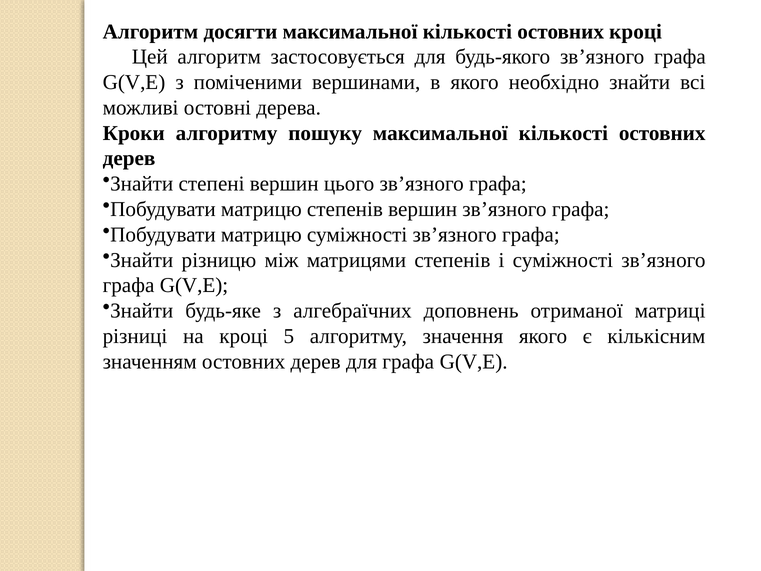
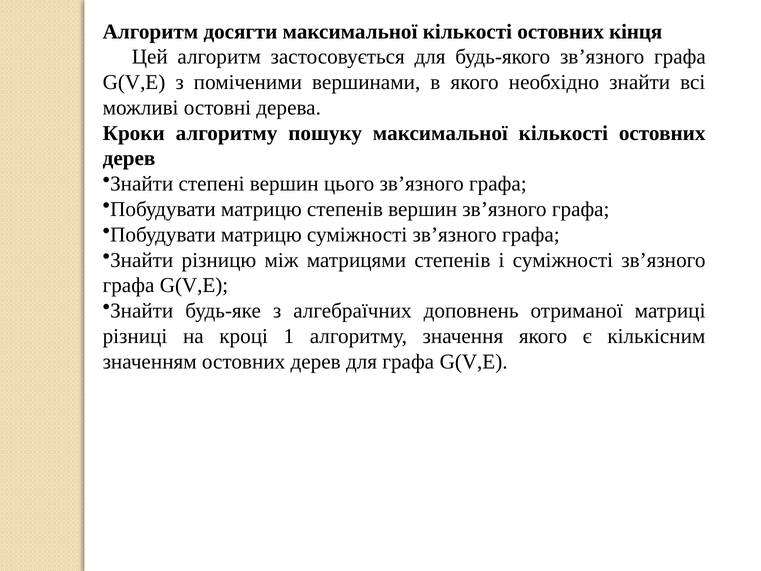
остовних кроці: кроці -> кінця
5: 5 -> 1
